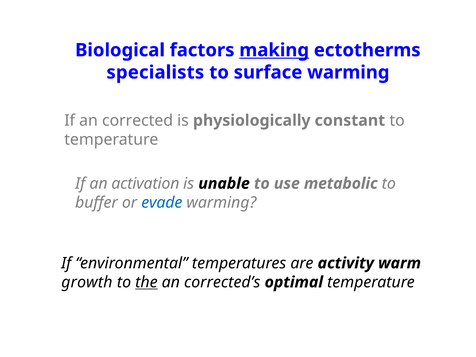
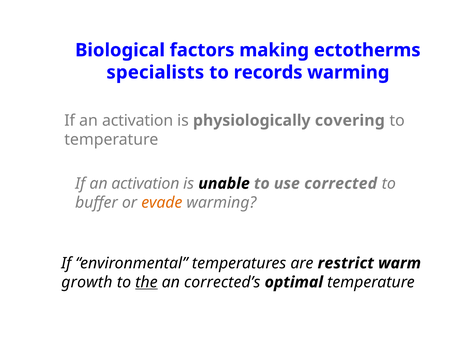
making underline: present -> none
surface: surface -> records
corrected at (138, 121): corrected -> activation
constant: constant -> covering
metabolic: metabolic -> corrected
evade colour: blue -> orange
activity: activity -> restrict
